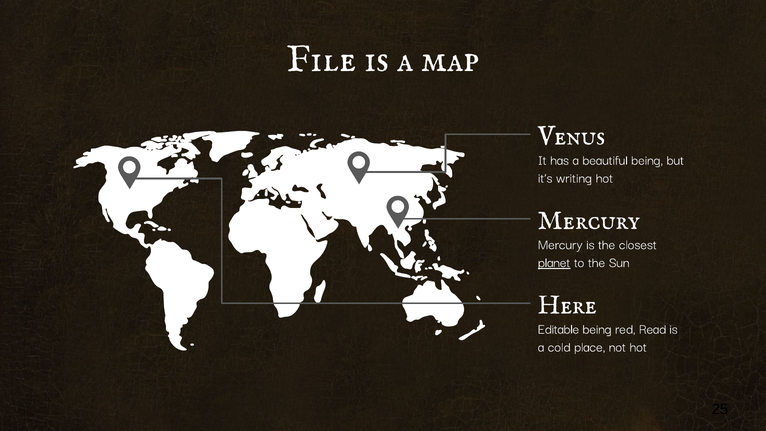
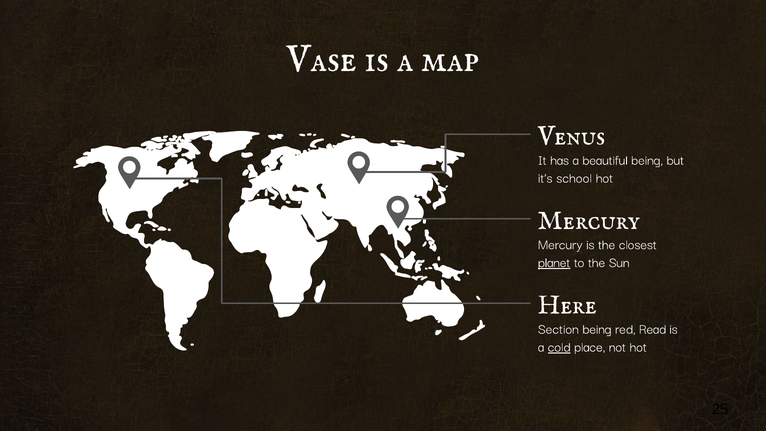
File: File -> Vase
writing: writing -> school
Editable: Editable -> Section
cold underline: none -> present
